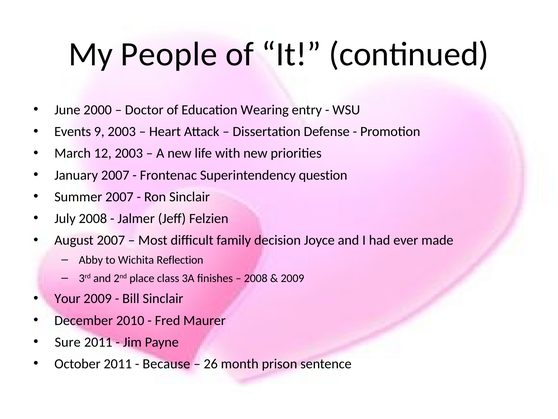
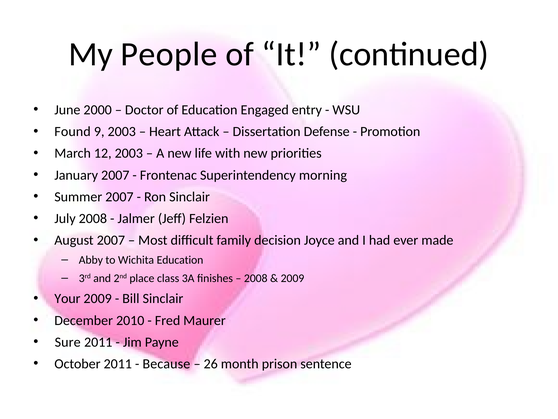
Wearing: Wearing -> Engaged
Events: Events -> Found
question: question -> morning
Wichita Reflection: Reflection -> Education
